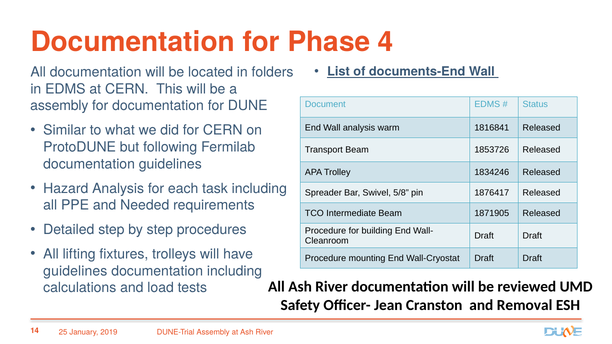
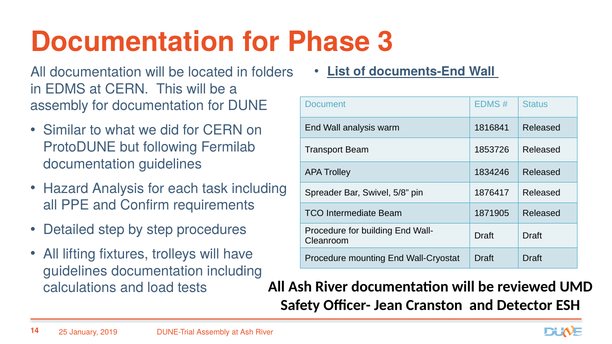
4: 4 -> 3
Needed: Needed -> Confirm
Removal: Removal -> Detector
